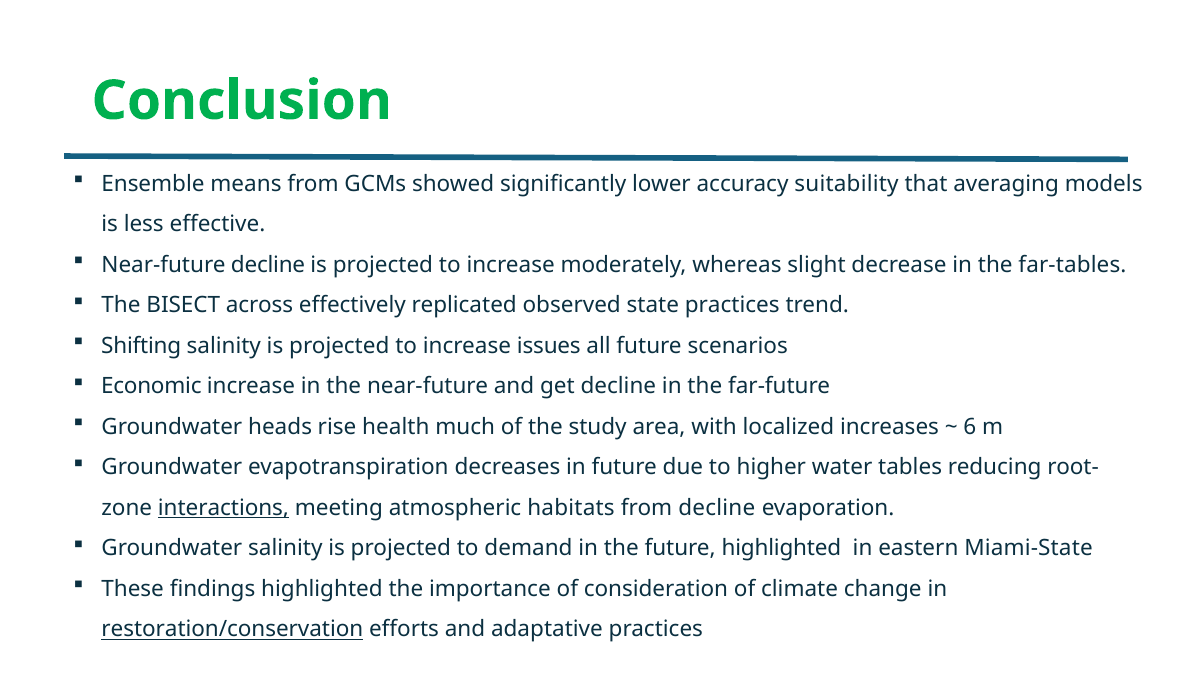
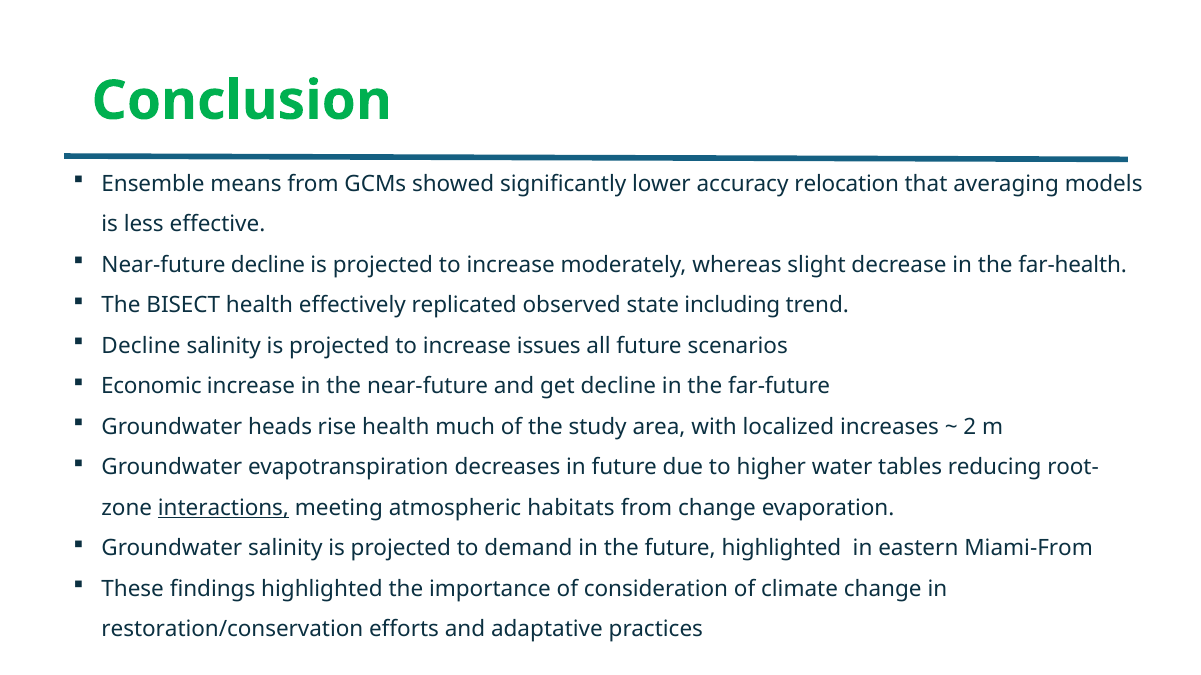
suitability: suitability -> relocation
far-tables: far-tables -> far-health
BISECT across: across -> health
state practices: practices -> including
Shifting at (141, 346): Shifting -> Decline
6: 6 -> 2
from decline: decline -> change
Miami-State: Miami-State -> Miami-From
restoration/conservation underline: present -> none
